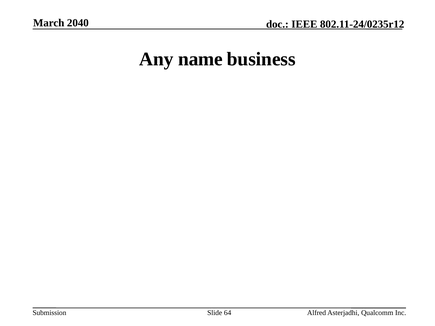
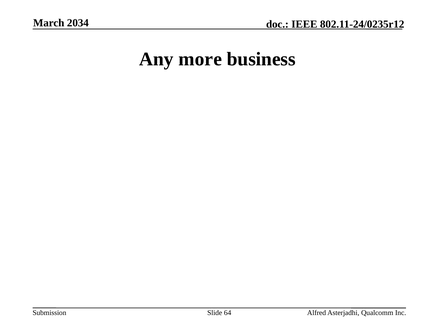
2040: 2040 -> 2034
name: name -> more
